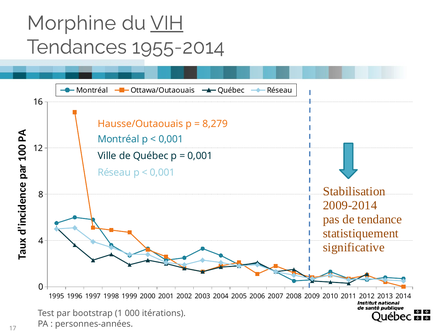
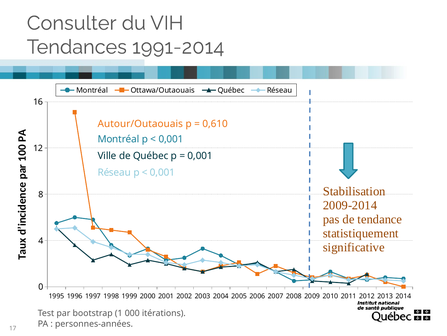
Morphine: Morphine -> Consulter
VIH underline: present -> none
1955-2014: 1955-2014 -> 1991-2014
Hausse/Outaouais: Hausse/Outaouais -> Autour/Outaouais
8,279: 8,279 -> 0,610
